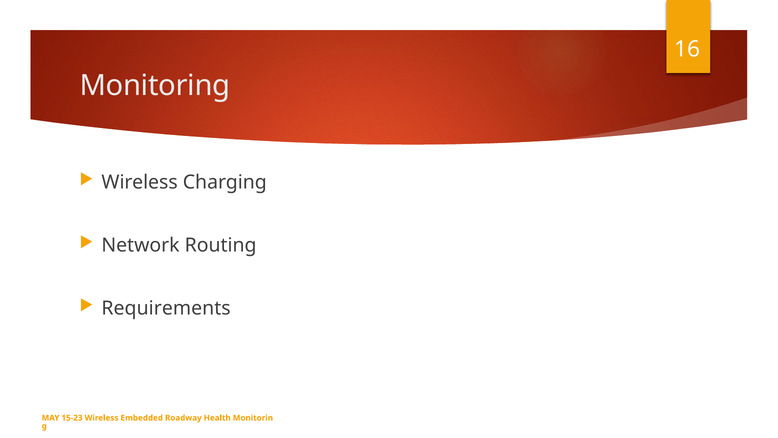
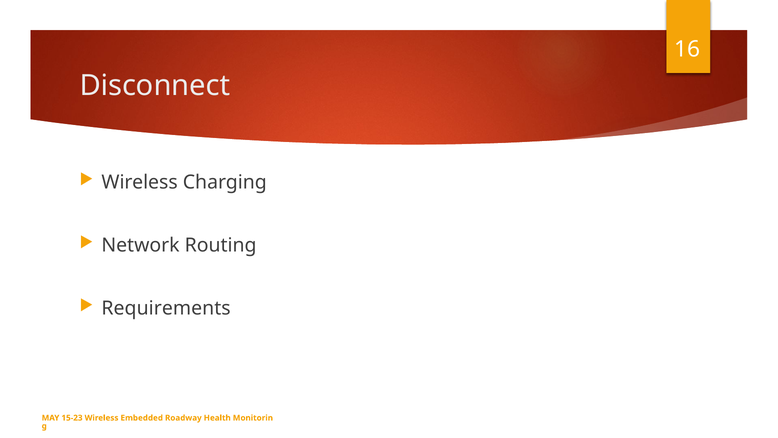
Monitoring: Monitoring -> Disconnect
